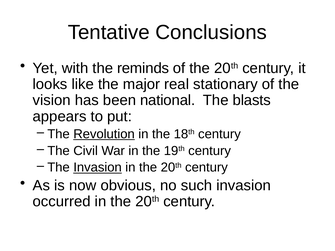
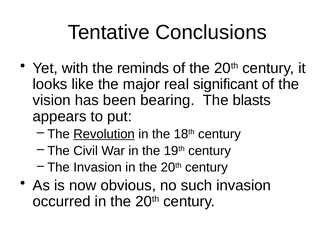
stationary: stationary -> significant
national: national -> bearing
Invasion at (98, 168) underline: present -> none
